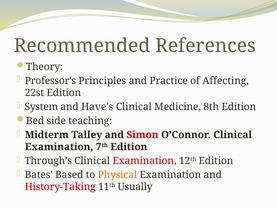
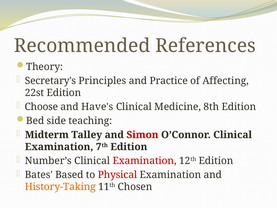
Professor's: Professor's -> Secretary's
System: System -> Choose
Through’s: Through’s -> Number’s
Physical colour: orange -> red
History-Taking colour: red -> orange
Usually: Usually -> Chosen
